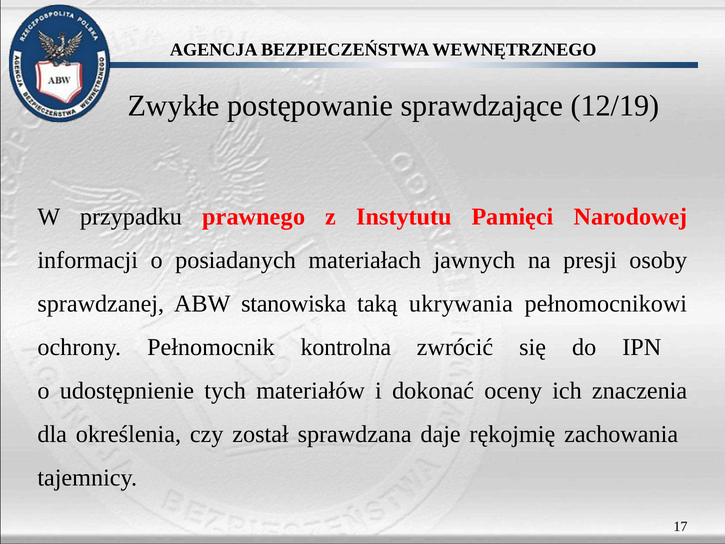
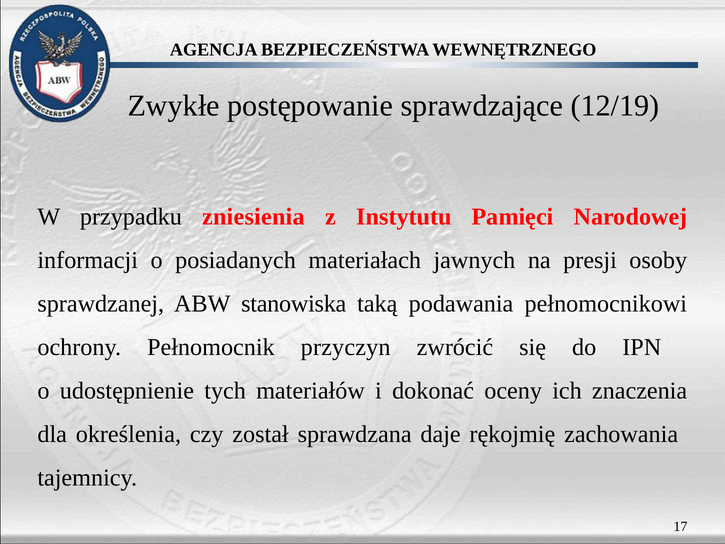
prawnego: prawnego -> zniesienia
ukrywania: ukrywania -> podawania
kontrolna: kontrolna -> przyczyn
